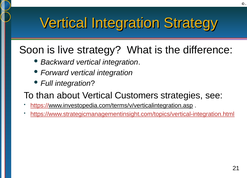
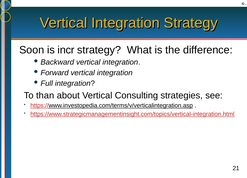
live: live -> incr
Customers: Customers -> Consulting
